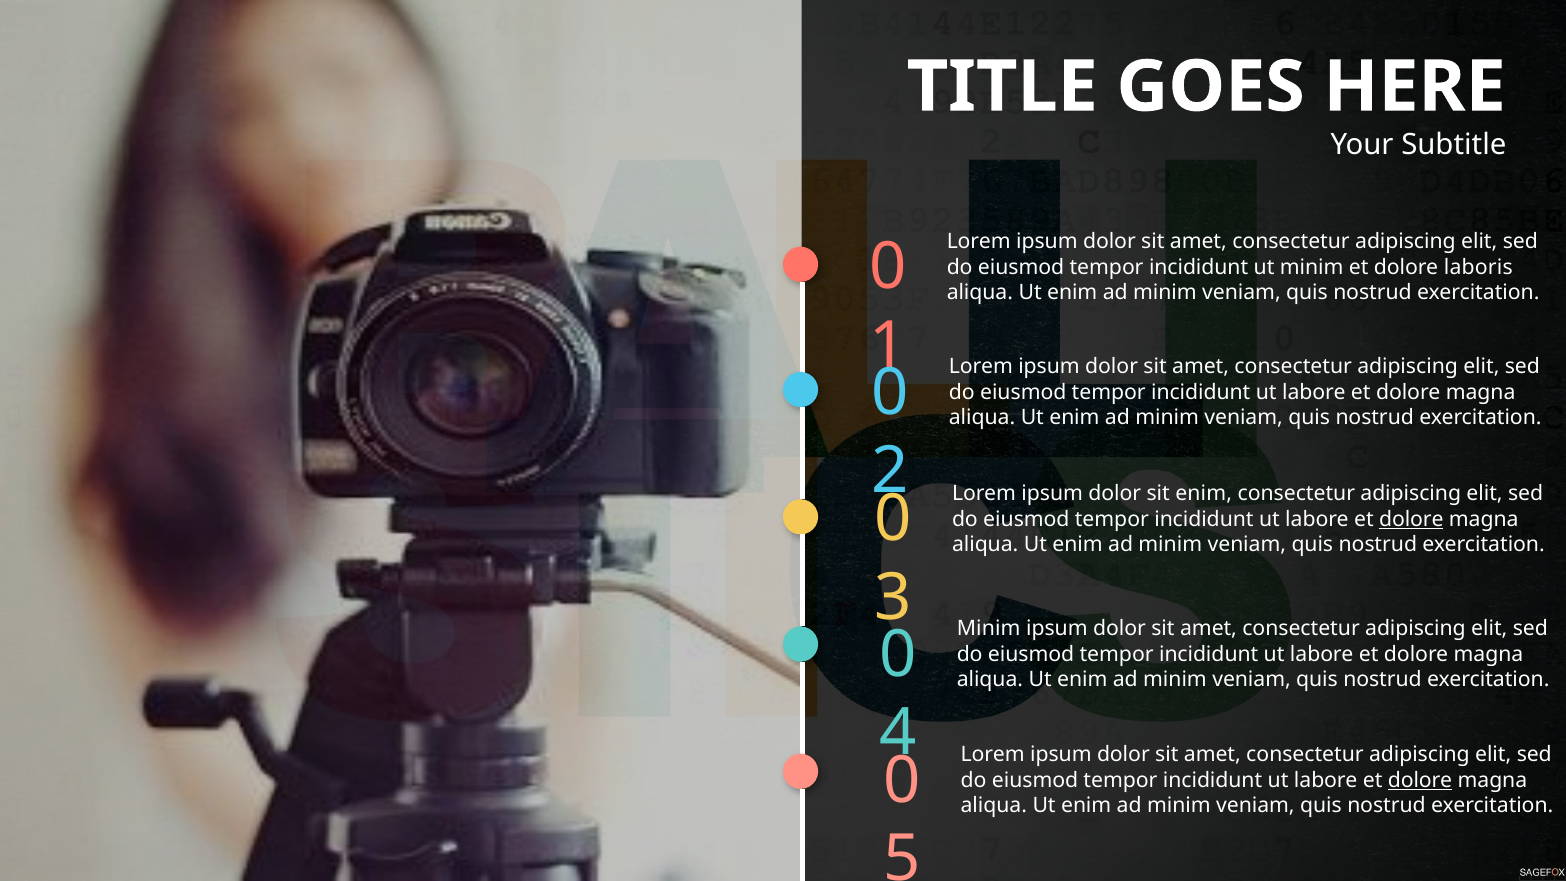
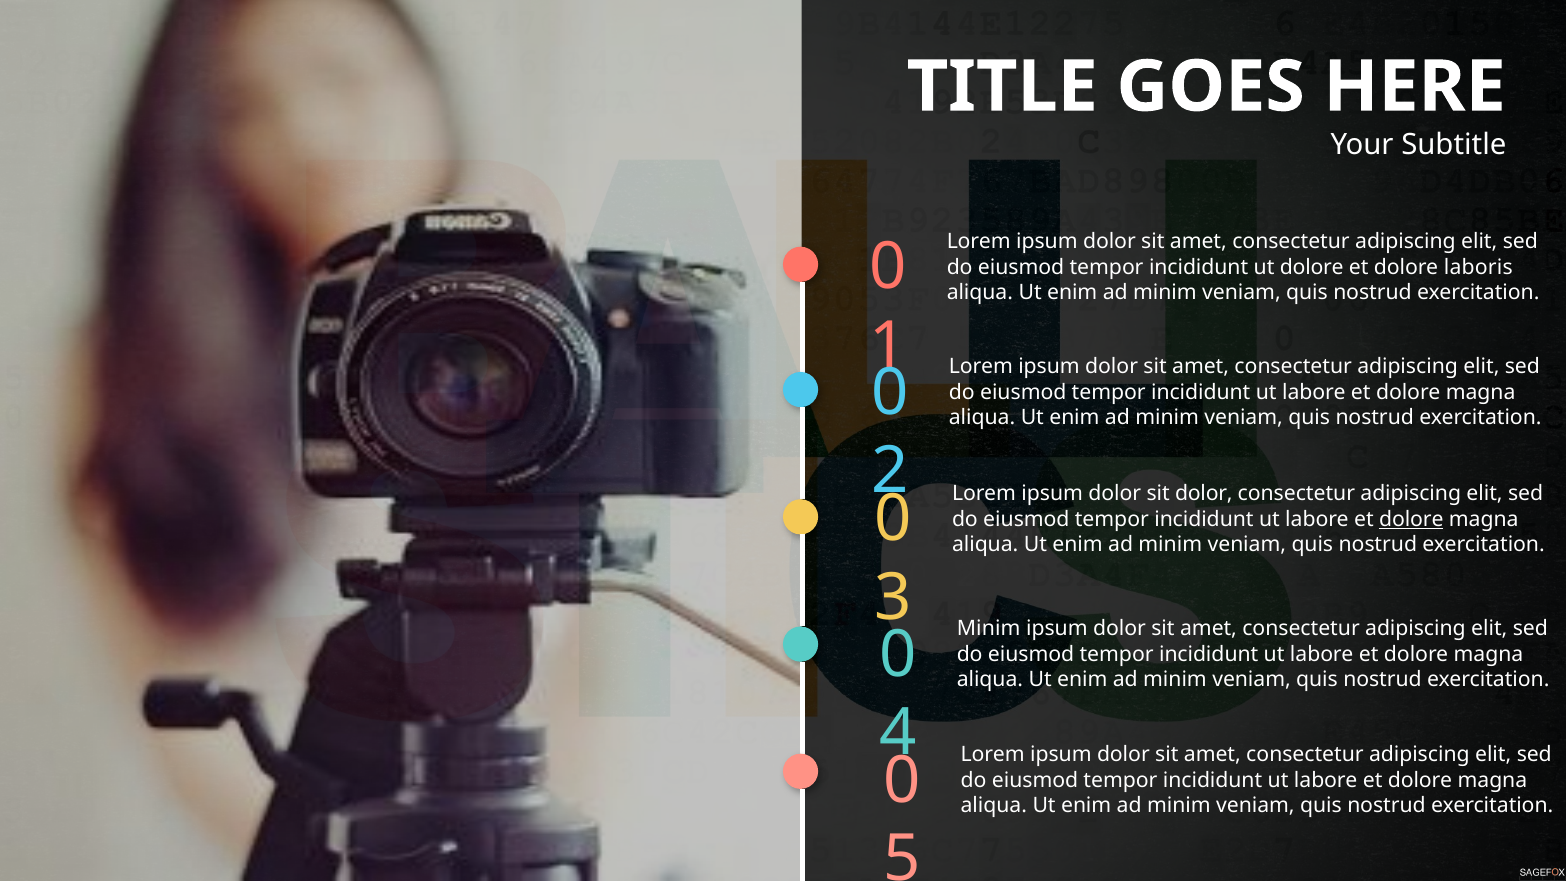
ut minim: minim -> dolore
sit enim: enim -> dolor
dolore at (1420, 780) underline: present -> none
